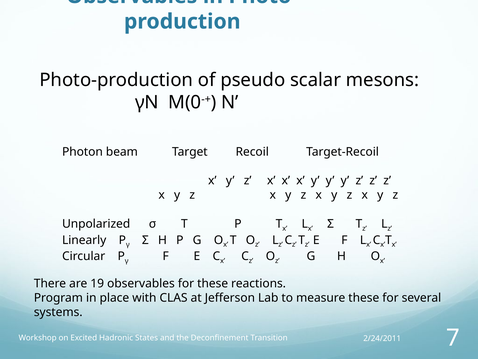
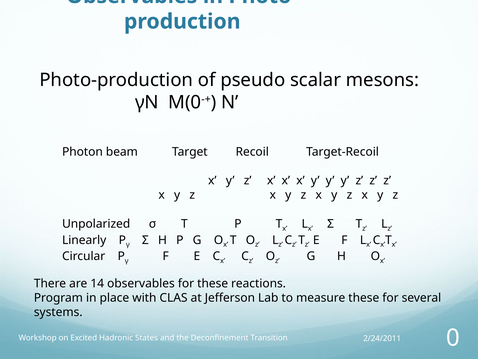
19: 19 -> 14
7: 7 -> 0
